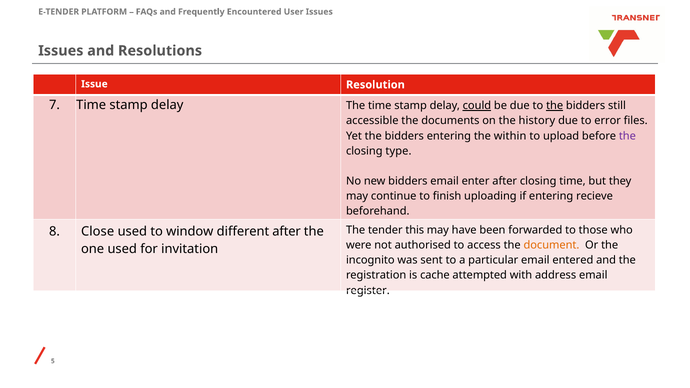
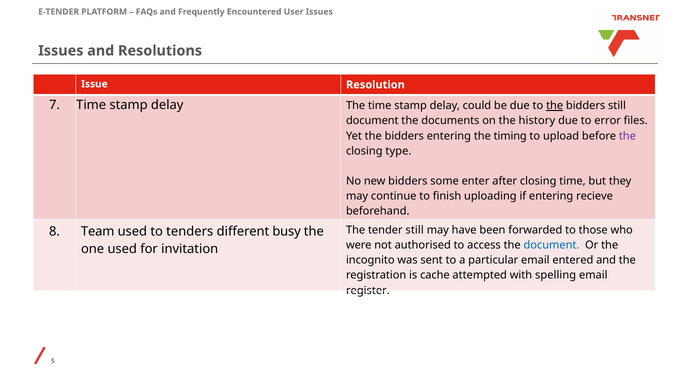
could underline: present -> none
accessible at (372, 121): accessible -> document
within: within -> timing
bidders email: email -> some
tender this: this -> still
Close: Close -> Team
window: window -> tenders
different after: after -> busy
document at (551, 245) colour: orange -> blue
address: address -> spelling
